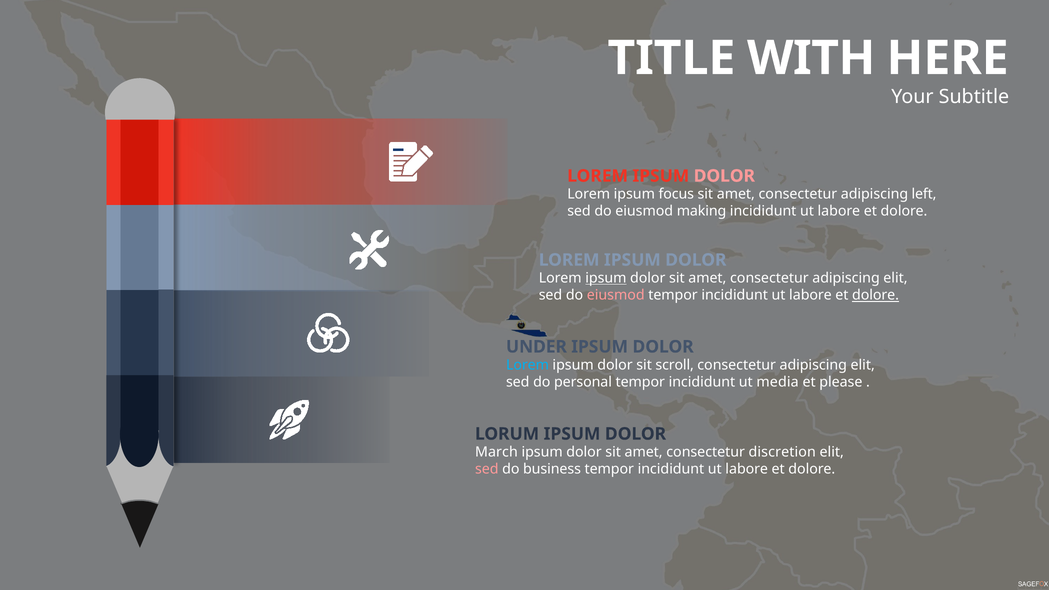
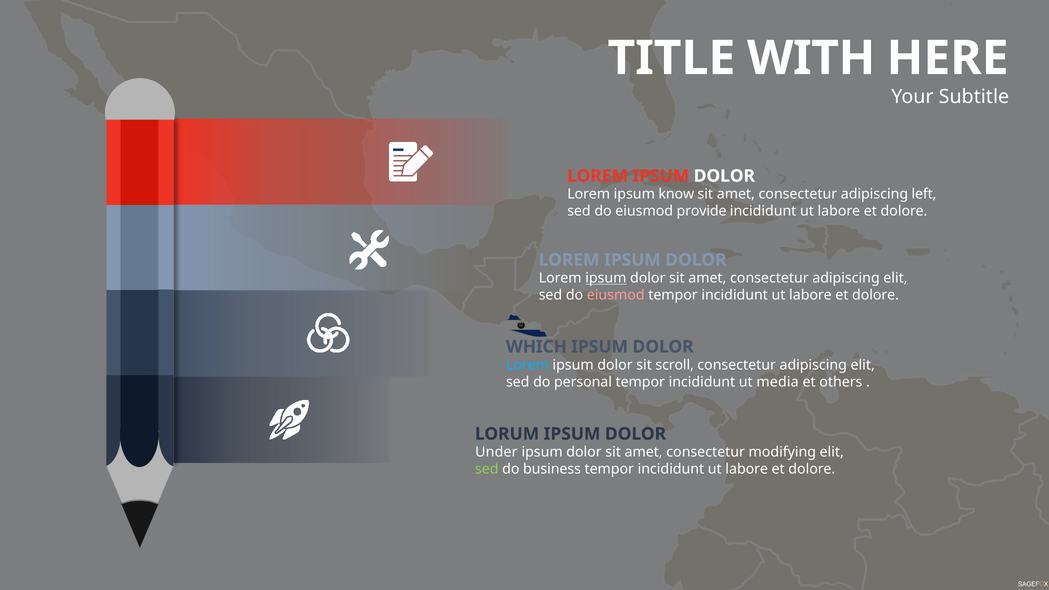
DOLOR at (724, 176) colour: pink -> white
focus: focus -> know
making: making -> provide
dolore at (876, 295) underline: present -> none
UNDER: UNDER -> WHICH
please: please -> others
March: March -> Under
discretion: discretion -> modifying
sed at (487, 469) colour: pink -> light green
